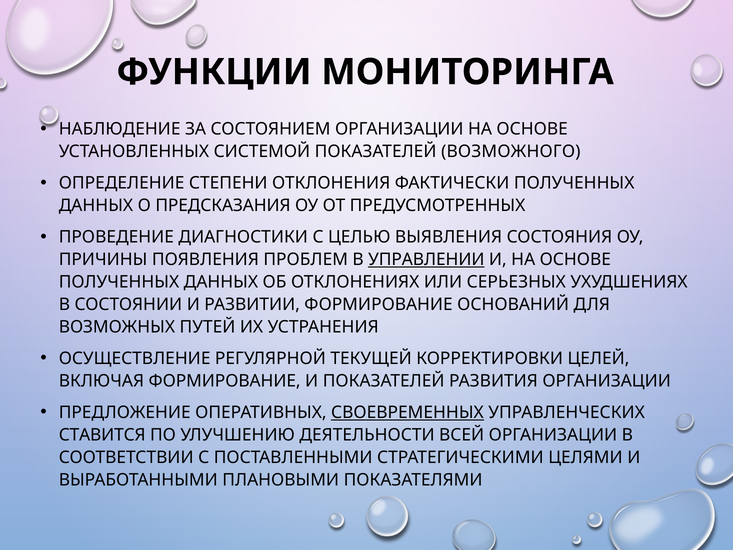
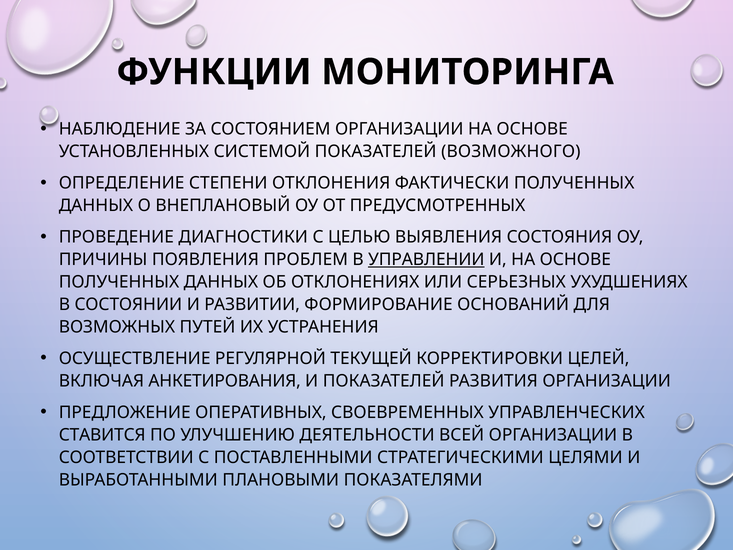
ПРЕДСКАЗАНИЯ: ПРЕДСКАЗАНИЯ -> ВНЕПЛАНОВЫЙ
ВКЛЮЧАЯ ФОРМИРОВАНИЕ: ФОРМИРОВАНИЕ -> АНКЕТИРОВАНИЯ
СВОЕВРЕМЕННЫХ underline: present -> none
